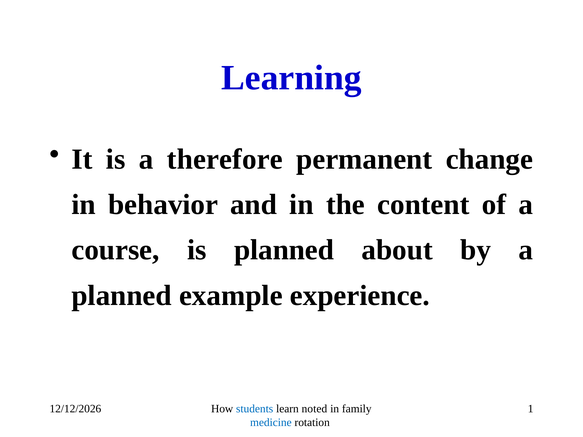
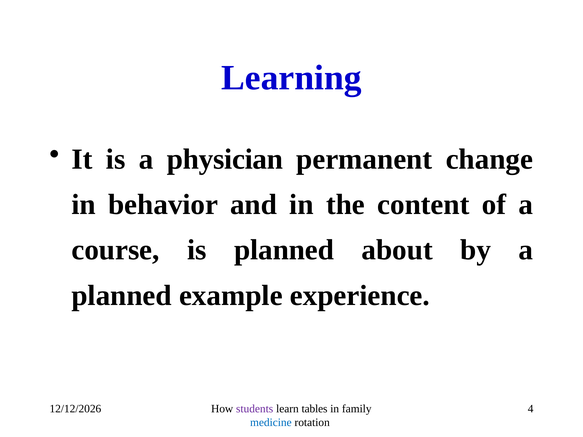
therefore: therefore -> physician
students colour: blue -> purple
noted: noted -> tables
1: 1 -> 4
